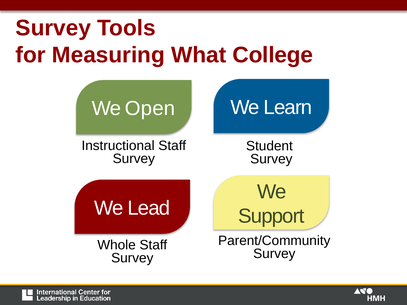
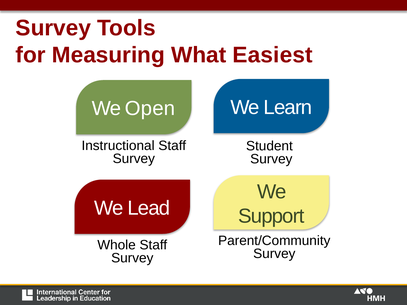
College: College -> Easiest
